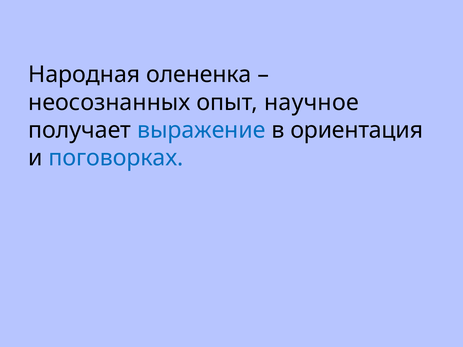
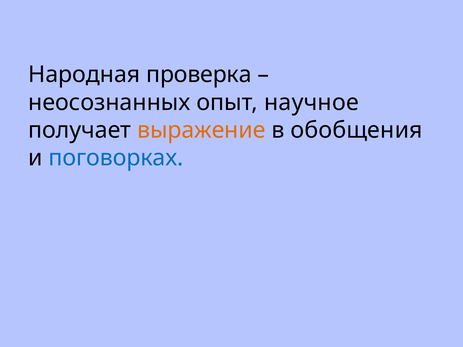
олененка: олененка -> проверка
выражение colour: blue -> orange
ориентация: ориентация -> обобщения
